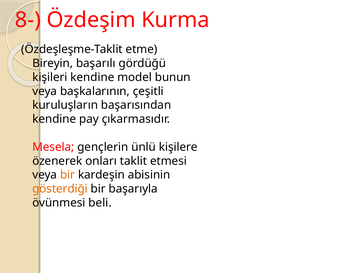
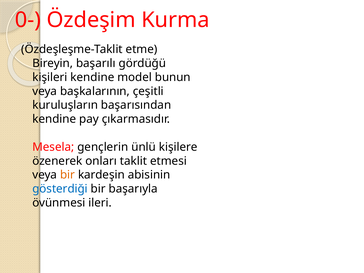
8-: 8- -> 0-
gösterdiği colour: orange -> blue
beli: beli -> ileri
